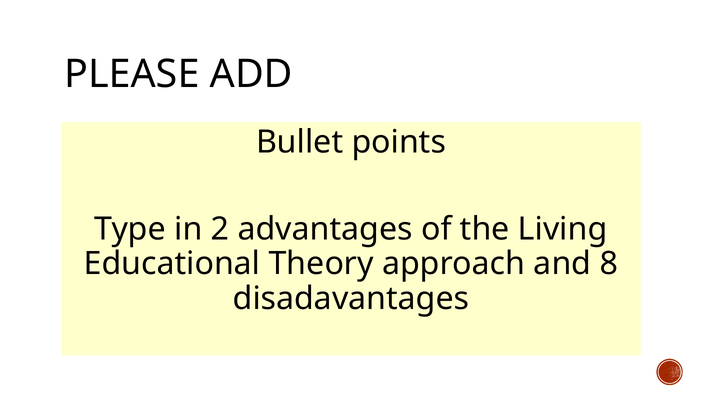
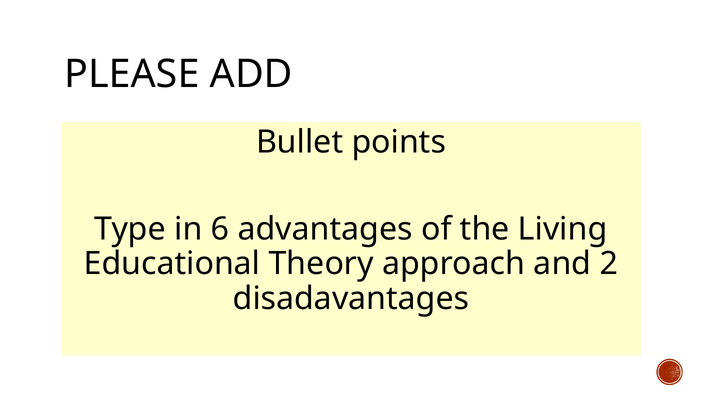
2: 2 -> 6
8: 8 -> 2
